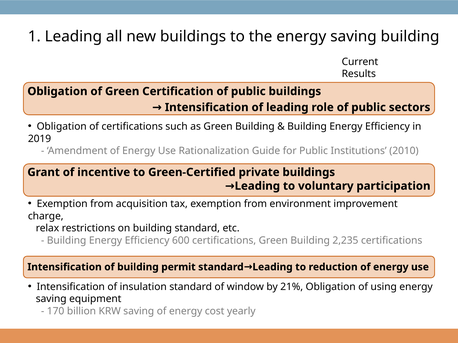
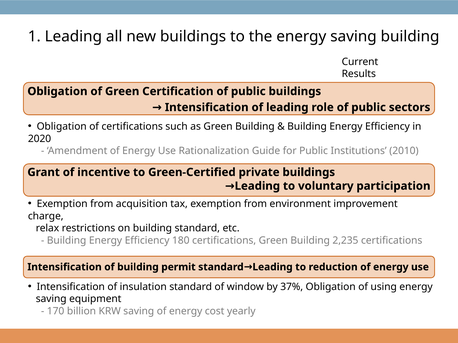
2019: 2019 -> 2020
600: 600 -> 180
21%: 21% -> 37%
